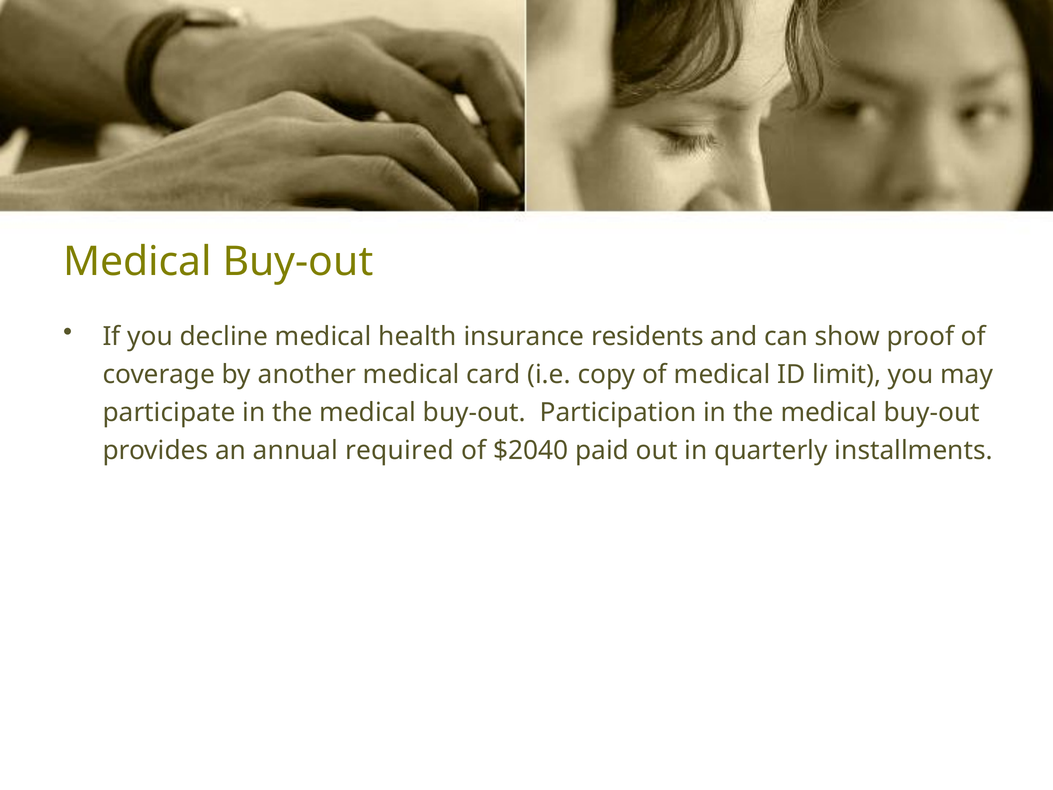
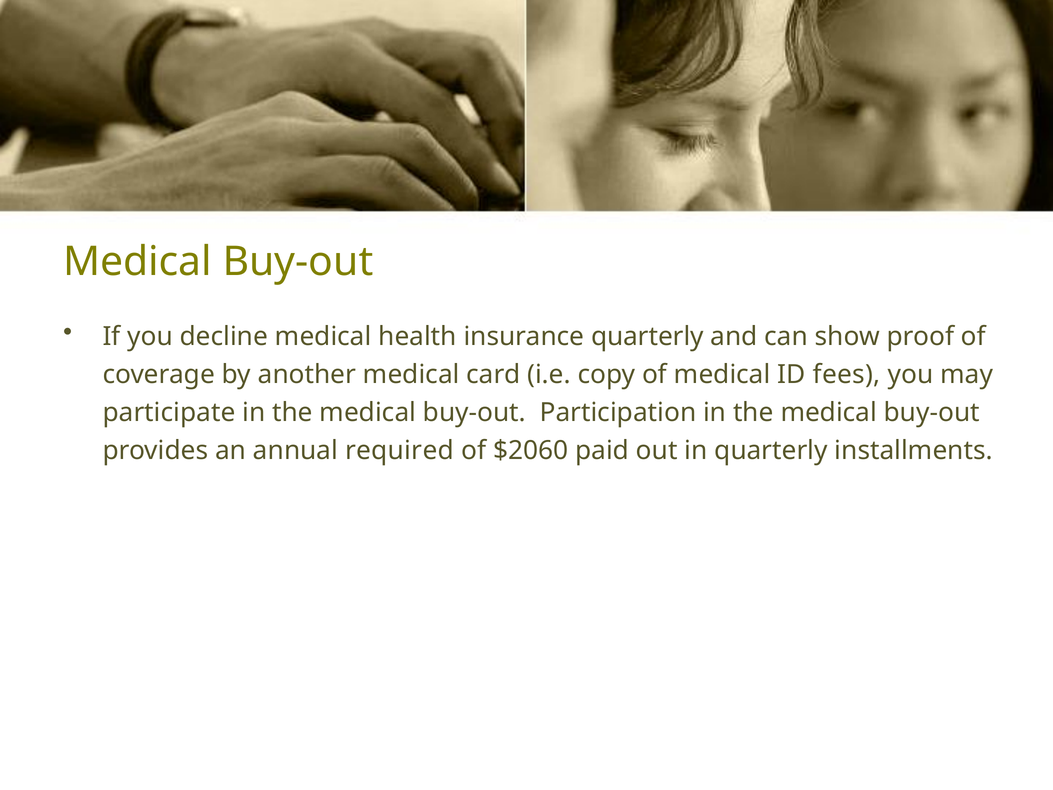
insurance residents: residents -> quarterly
limit: limit -> fees
$2040: $2040 -> $2060
